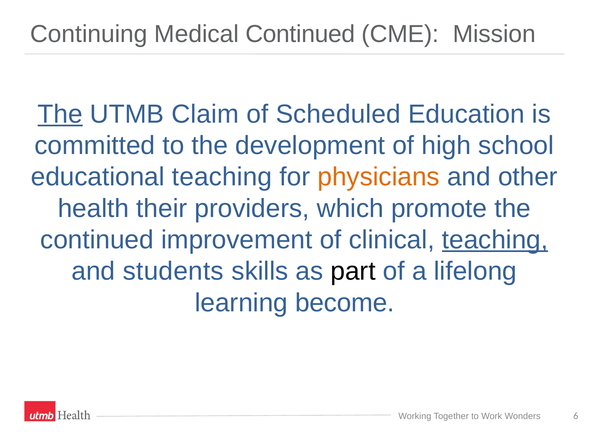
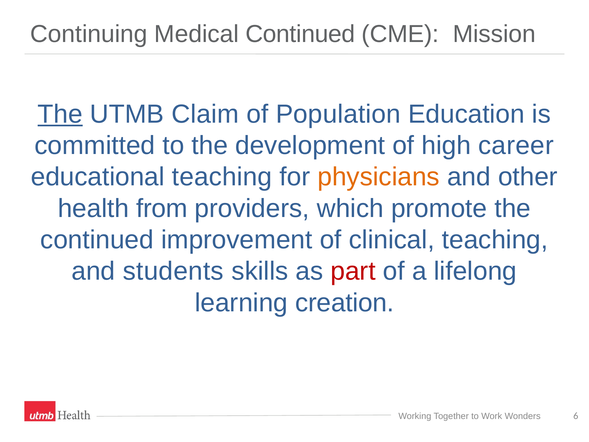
Scheduled: Scheduled -> Population
school: school -> career
their: their -> from
teaching at (495, 240) underline: present -> none
part colour: black -> red
become: become -> creation
